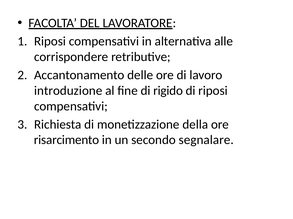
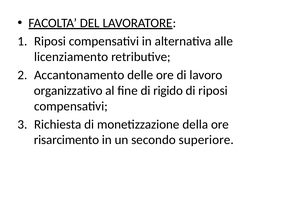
corrispondere: corrispondere -> licenziamento
introduzione: introduzione -> organizzativo
segnalare: segnalare -> superiore
